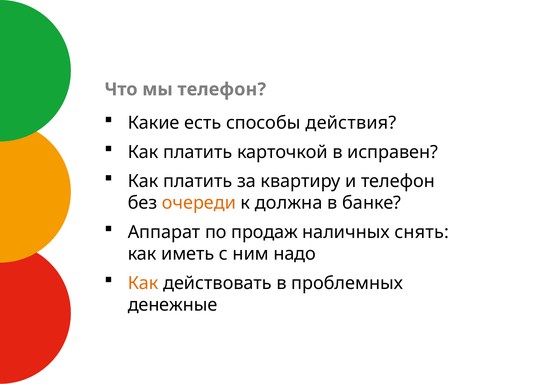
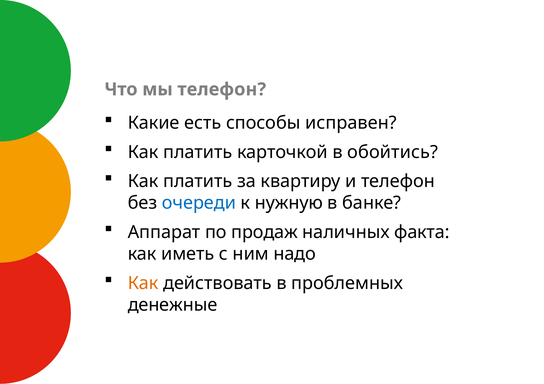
действия: действия -> исправен
исправен: исправен -> обойтись
очереди colour: orange -> blue
должна: должна -> нужную
снять: снять -> факта
